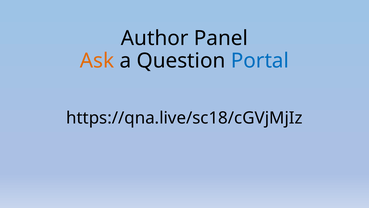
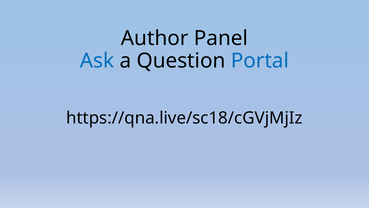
Ask colour: orange -> blue
